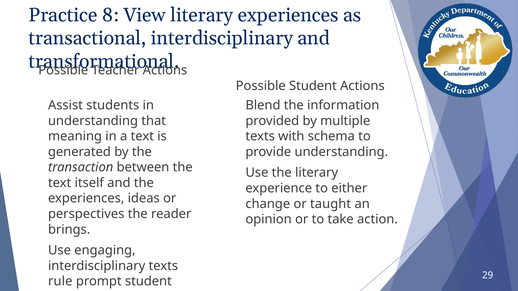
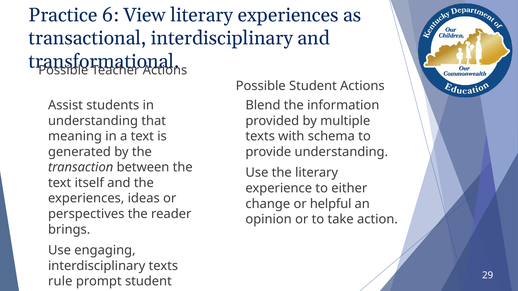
8: 8 -> 6
taught: taught -> helpful
